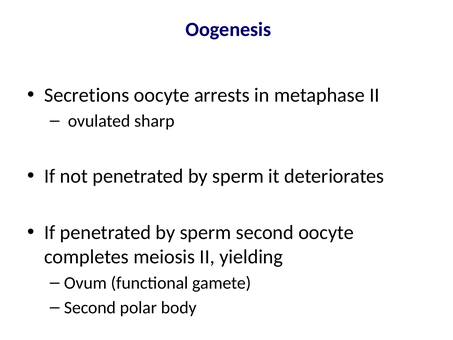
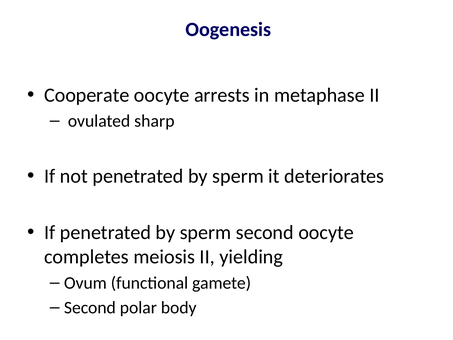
Secretions: Secretions -> Cooperate
